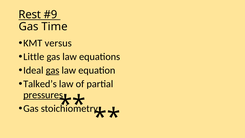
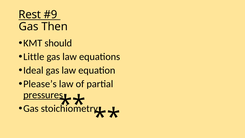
Time: Time -> Then
versus: versus -> should
gas at (53, 70) underline: present -> none
Talked’s: Talked’s -> Please’s
